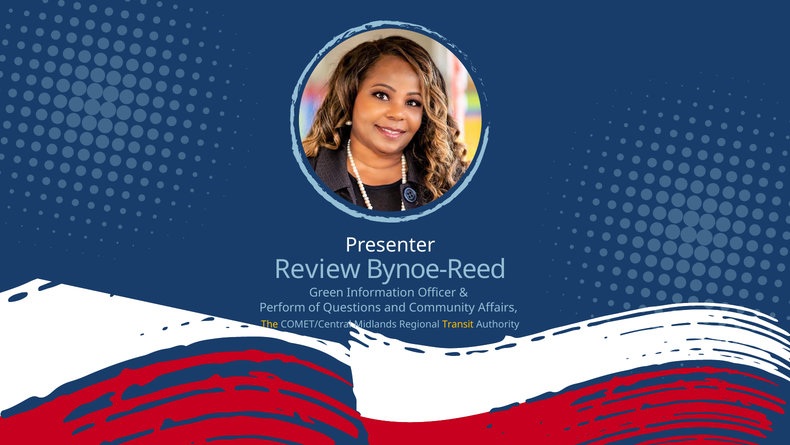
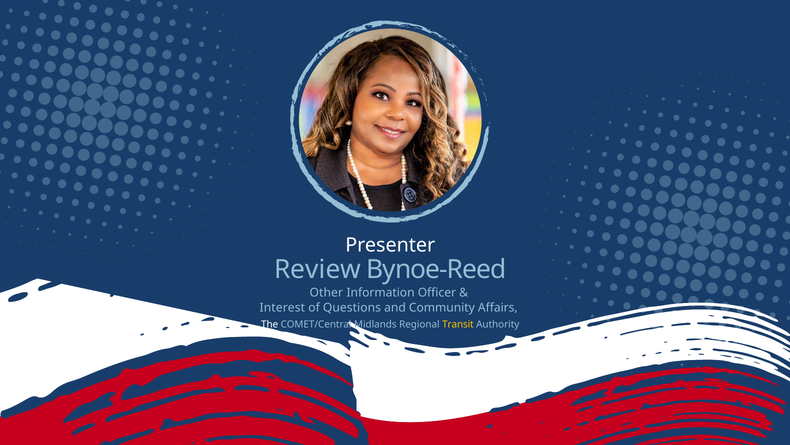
Green: Green -> Other
Perform: Perform -> Interest
The colour: yellow -> white
